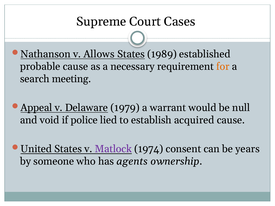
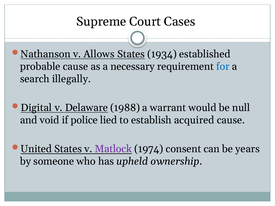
1989: 1989 -> 1934
for colour: orange -> blue
meeting: meeting -> illegally
Appeal: Appeal -> Digital
1979: 1979 -> 1988
agents: agents -> upheld
